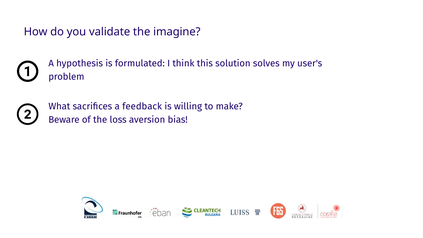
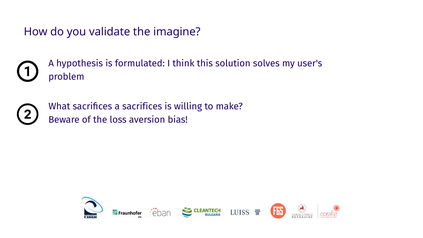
a feedback: feedback -> sacrifices
